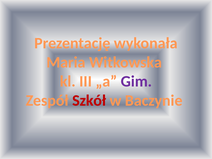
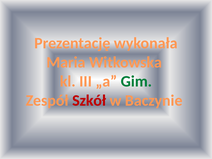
Gim colour: purple -> green
